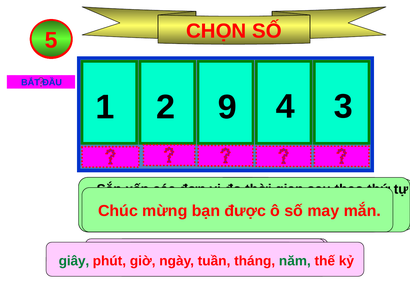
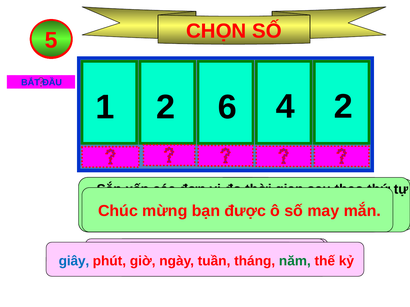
9: 9 -> 6
4 3: 3 -> 2
giây at (74, 262) colour: green -> blue
